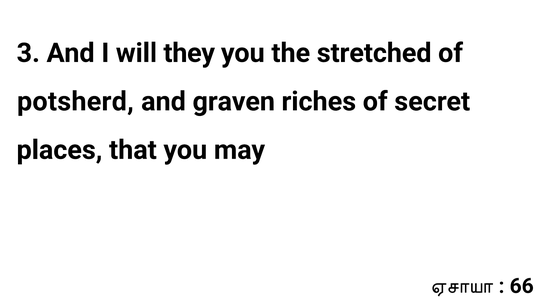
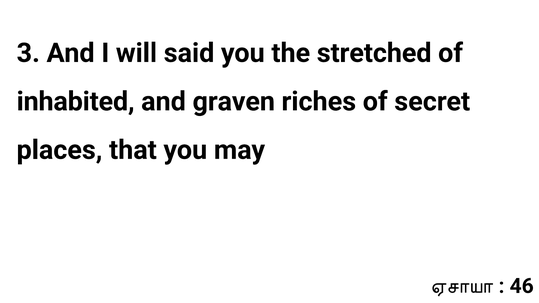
they: they -> said
potsherd: potsherd -> inhabited
66: 66 -> 46
